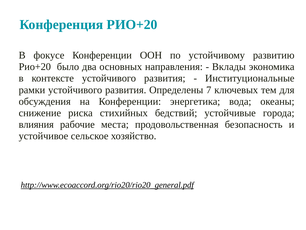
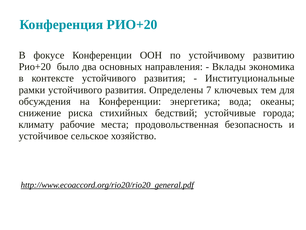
влияния: влияния -> климату
